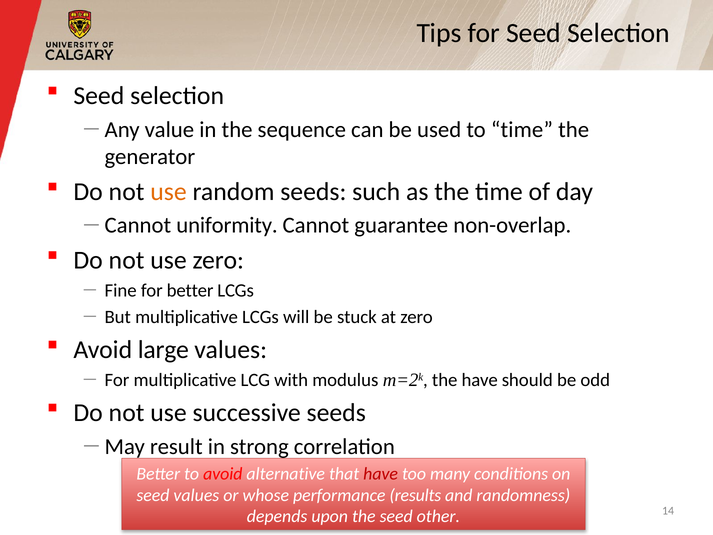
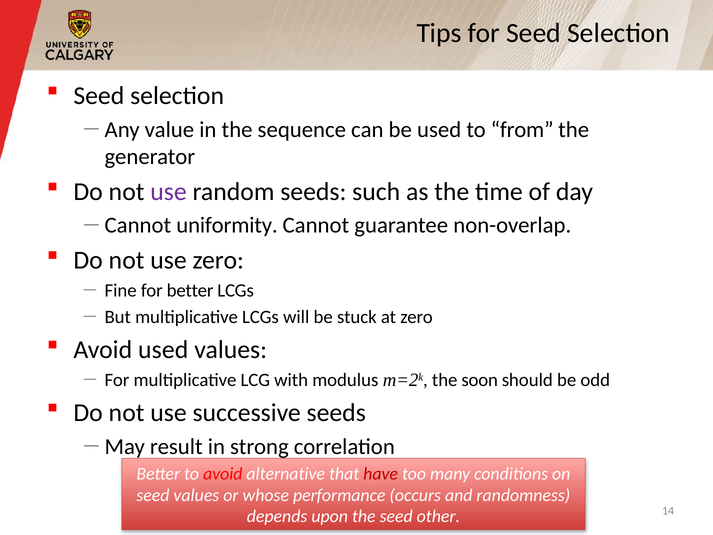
to time: time -> from
use at (168, 192) colour: orange -> purple
Avoid large: large -> used
the have: have -> soon
results: results -> occurs
